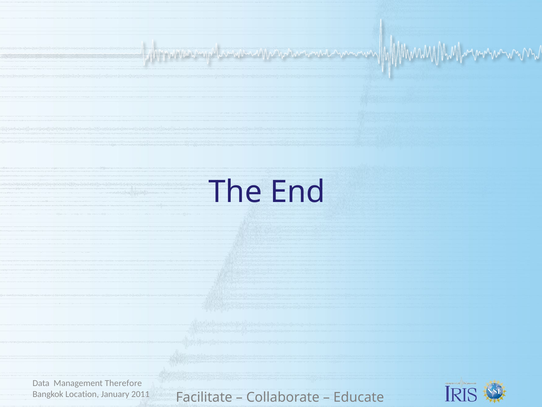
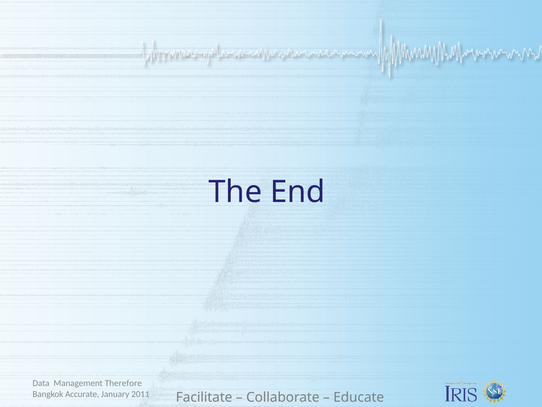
Location: Location -> Accurate
